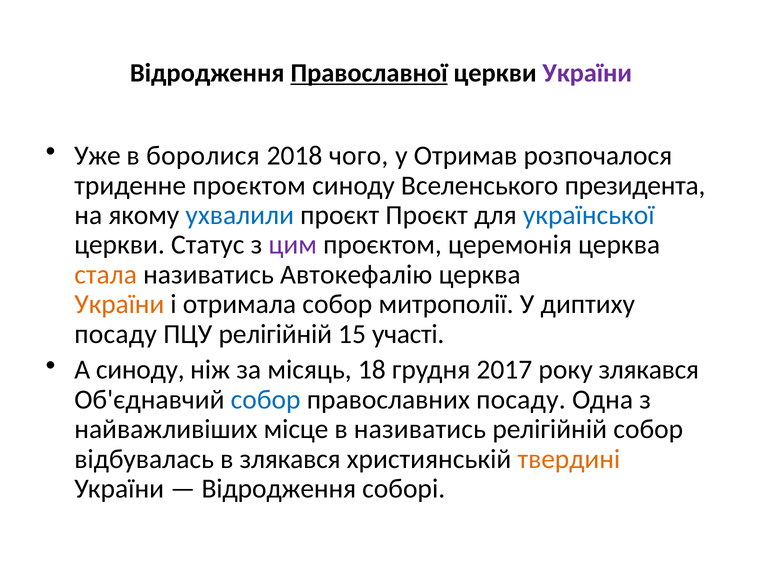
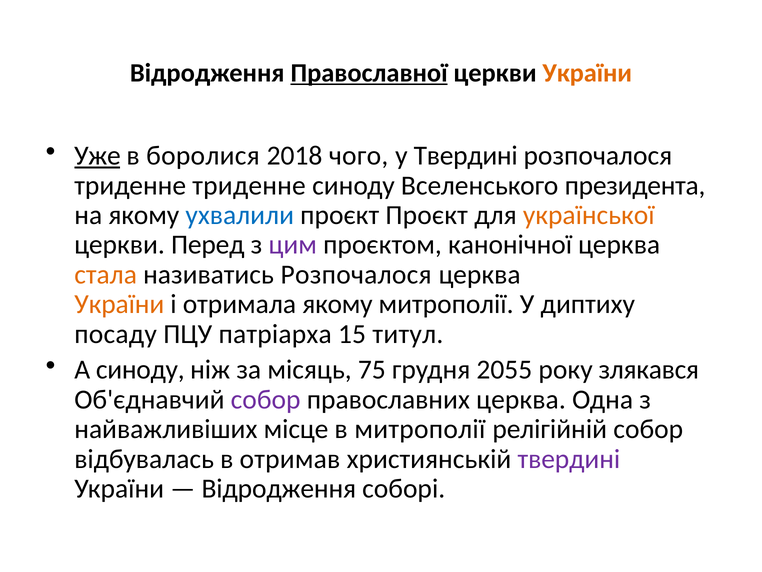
України at (587, 73) colour: purple -> orange
Уже underline: none -> present
у Отримав: Отримав -> Твердині
триденне проєктом: проєктом -> триденне
української colour: blue -> orange
Статус: Статус -> Перед
церемонія: церемонія -> канонічної
називатись Автокефалію: Автокефалію -> Розпочалося
отримала собор: собор -> якому
ПЦУ релігійній: релігійній -> патріарха
участі: участі -> титул
18: 18 -> 75
2017: 2017 -> 2055
собор at (266, 399) colour: blue -> purple
православних посаду: посаду -> церква
в називатись: називатись -> митрополії
в злякався: злякався -> отримав
твердині at (569, 459) colour: orange -> purple
